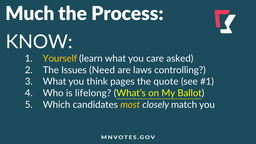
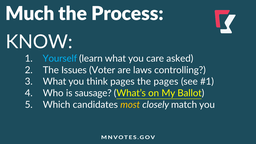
Yourself colour: yellow -> light blue
Need: Need -> Voter
the quote: quote -> pages
lifelong: lifelong -> sausage
